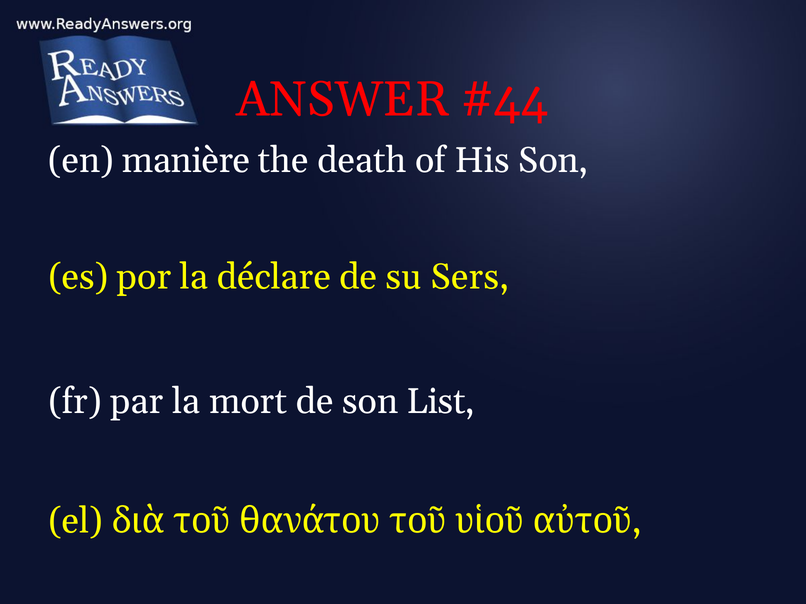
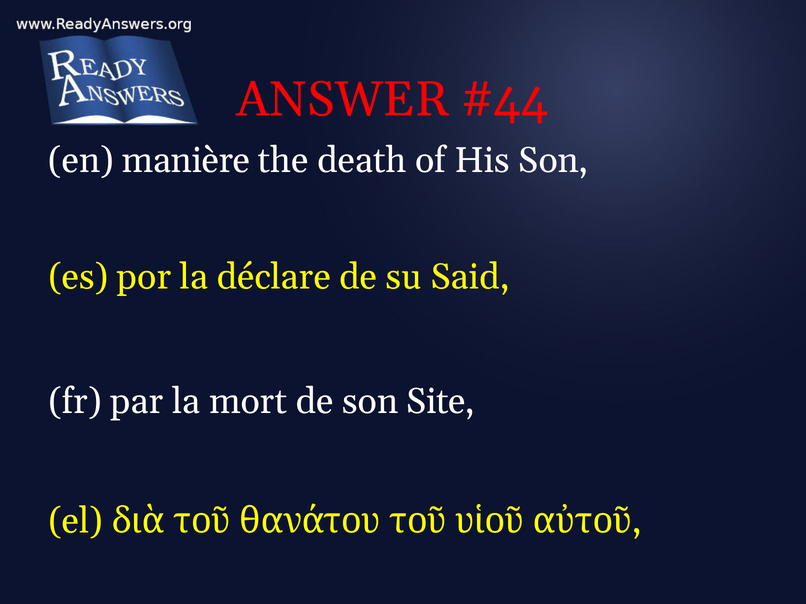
Sers: Sers -> Said
List: List -> Site
